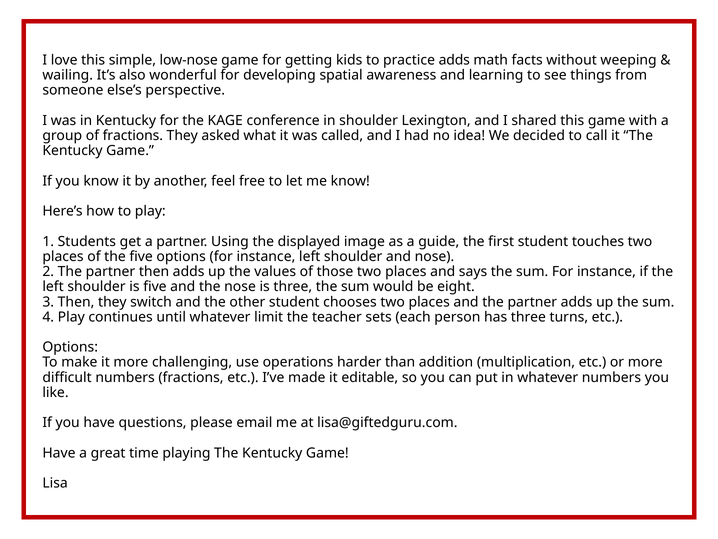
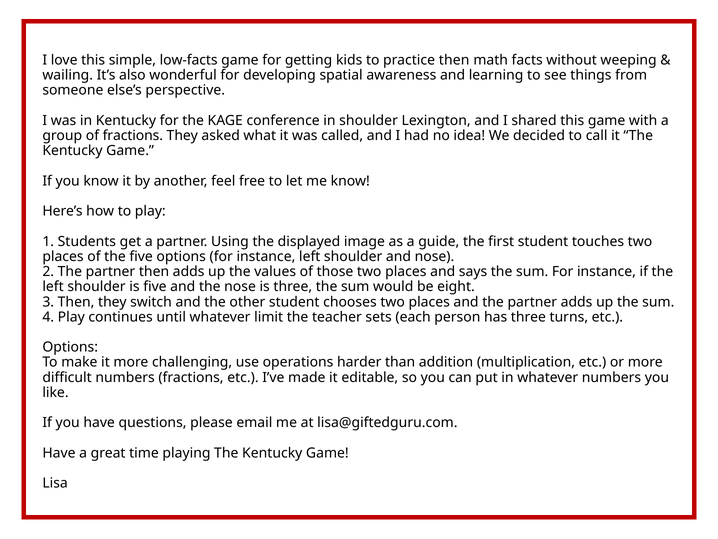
low-nose: low-nose -> low-facts
practice adds: adds -> then
